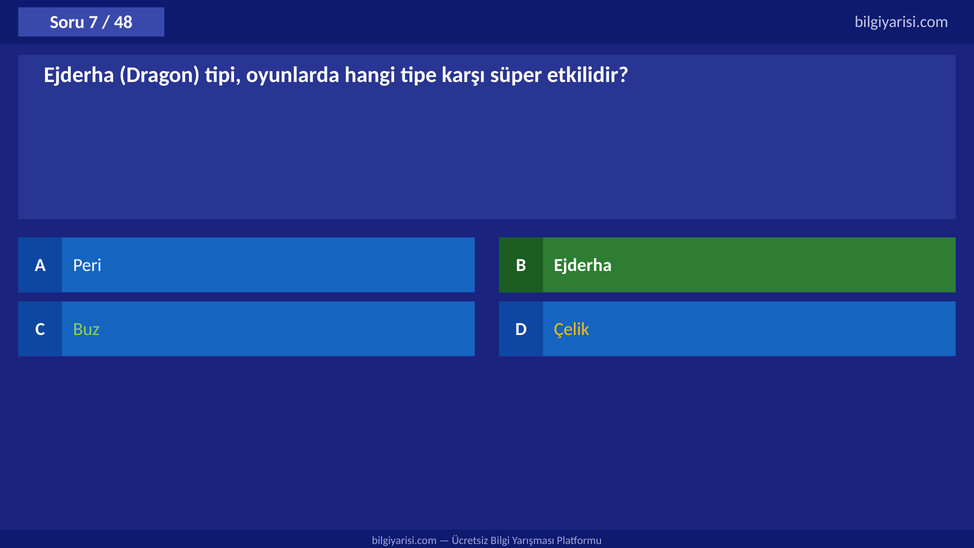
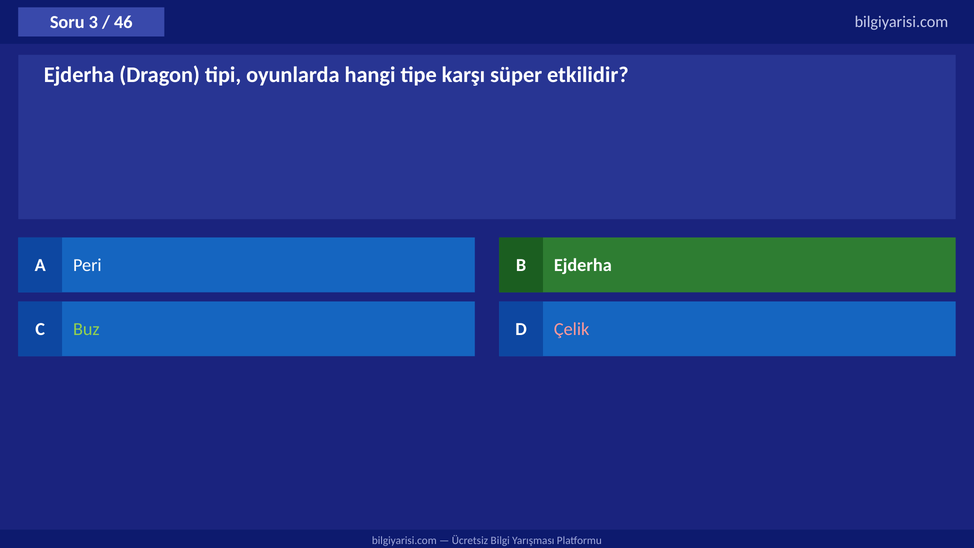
7: 7 -> 3
48: 48 -> 46
Çelik colour: yellow -> pink
